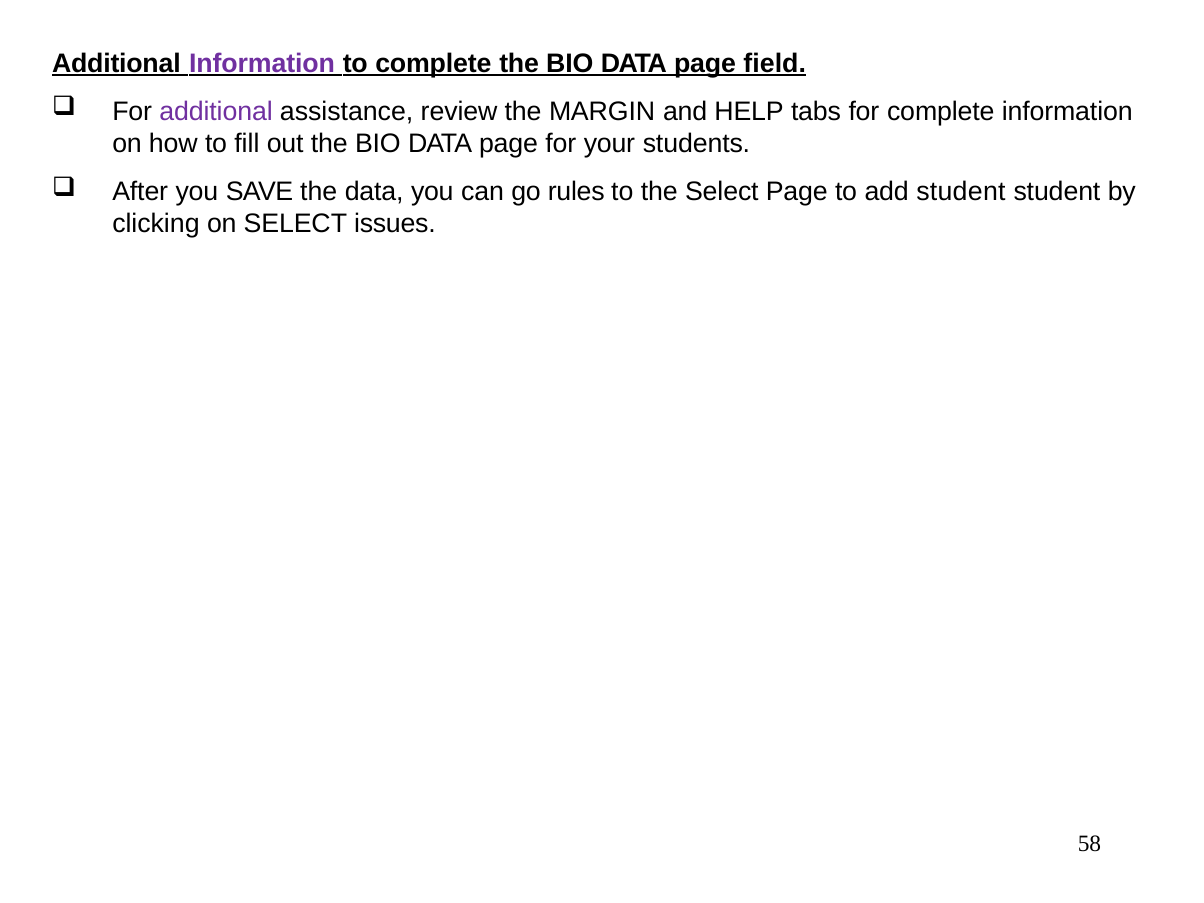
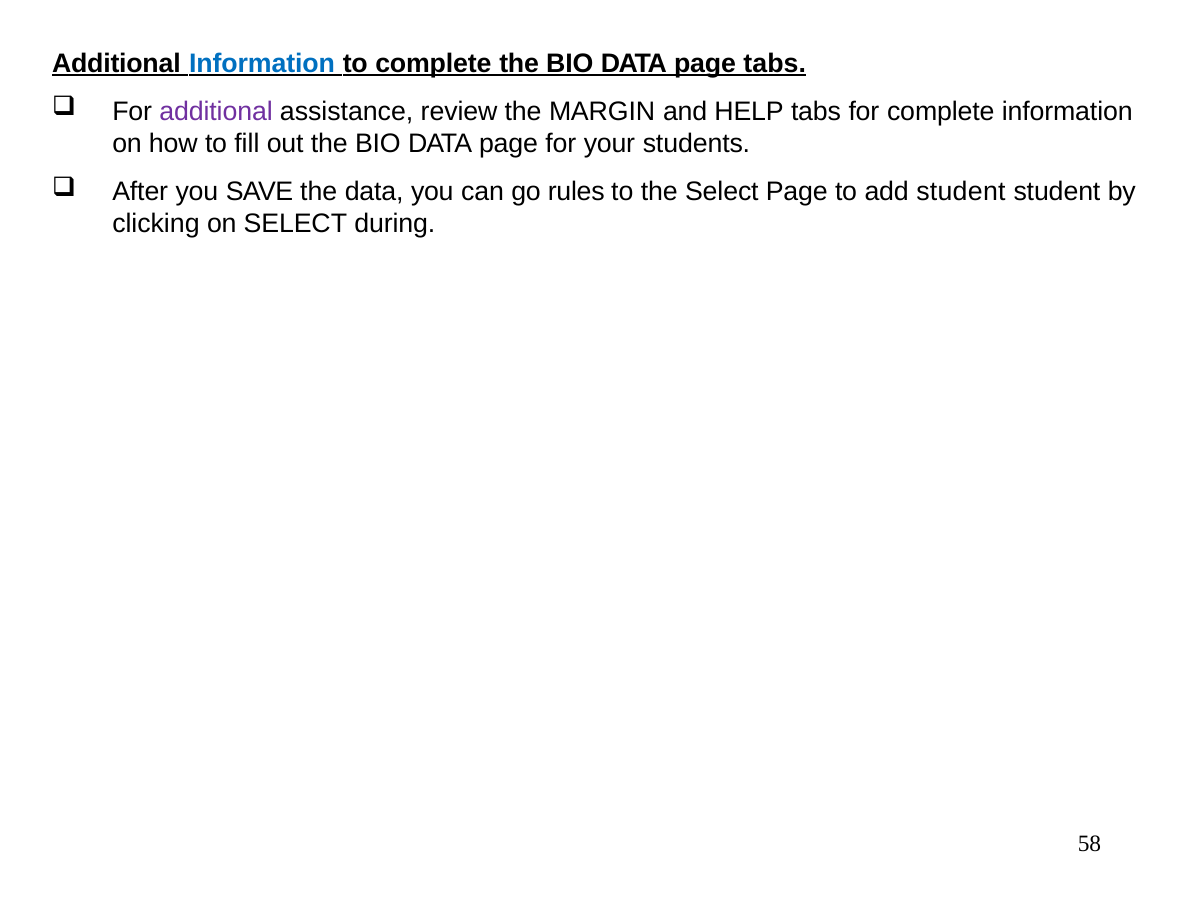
Information at (262, 63) colour: purple -> blue
page field: field -> tabs
issues: issues -> during
